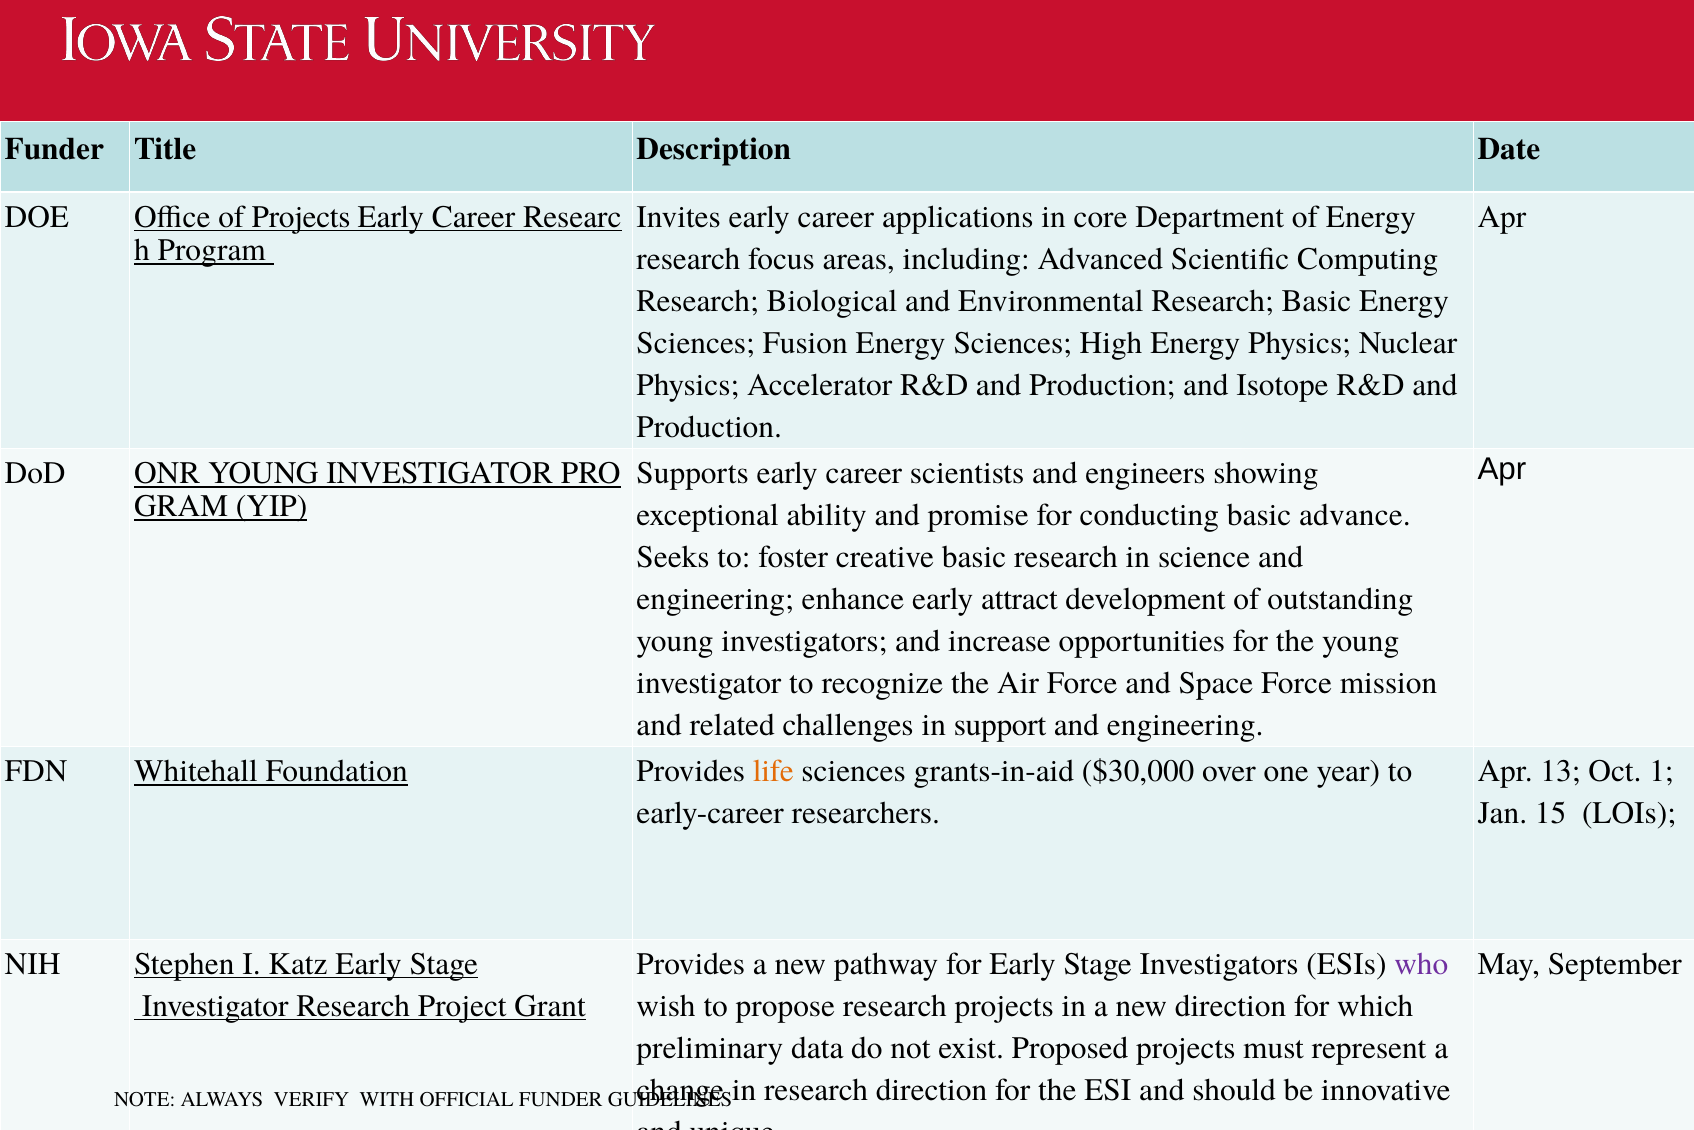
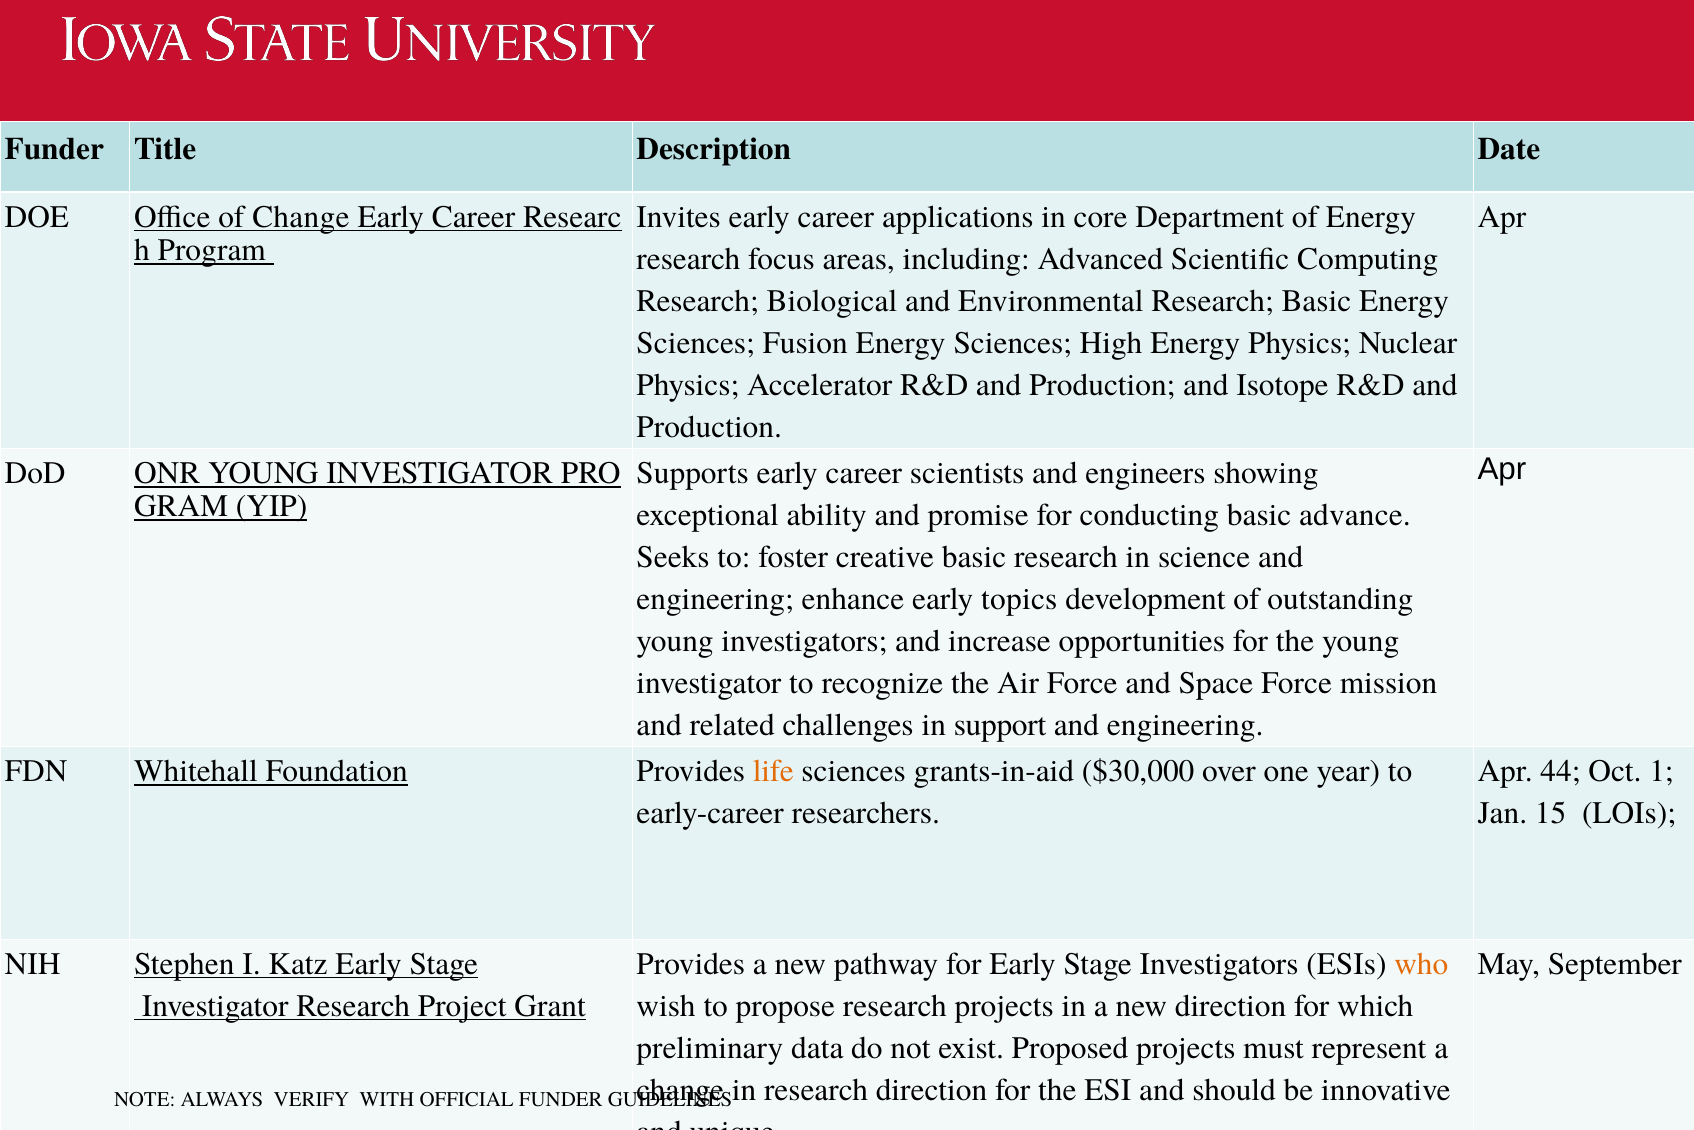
of Projects: Projects -> Change
attract: attract -> topics
13: 13 -> 44
who colour: purple -> orange
